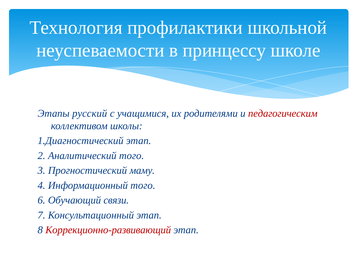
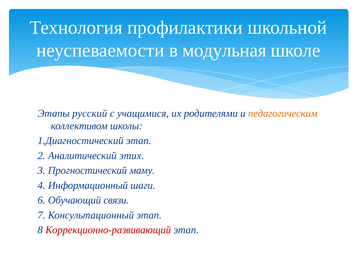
принцессу: принцессу -> модульная
педагогическим colour: red -> orange
Аналитический того: того -> этих
Информационный того: того -> шаги
